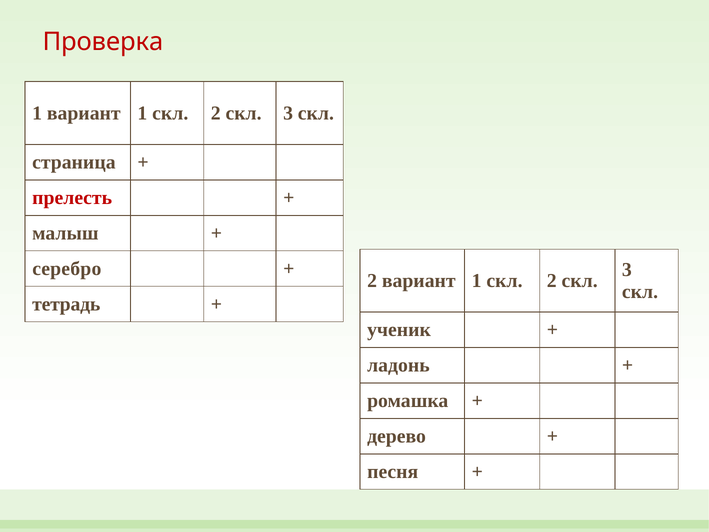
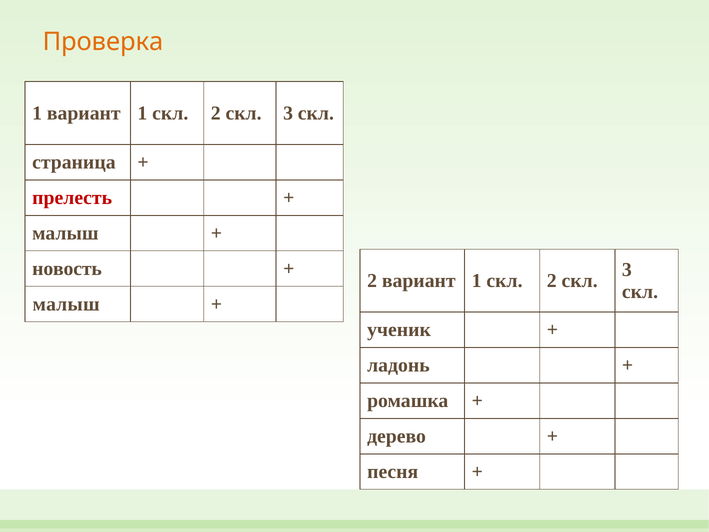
Проверка colour: red -> orange
серебро: серебро -> новость
тетрадь at (66, 304): тетрадь -> малыш
